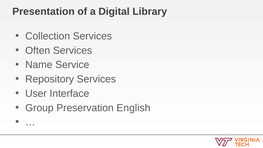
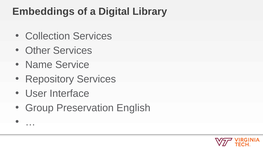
Presentation: Presentation -> Embeddings
Often: Often -> Other
